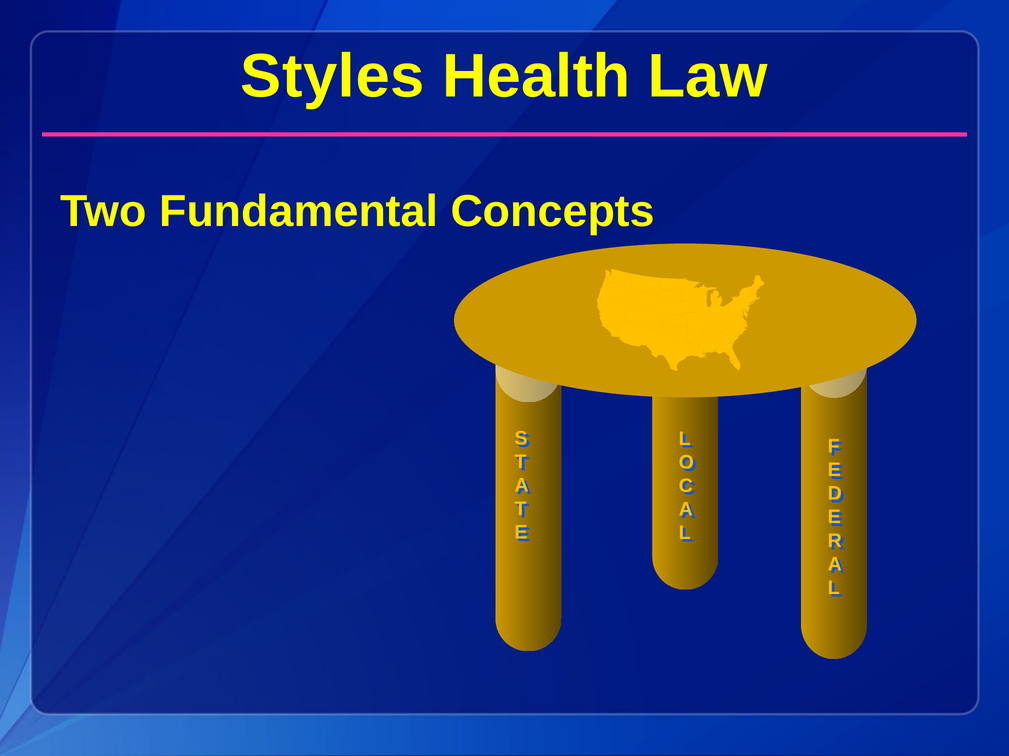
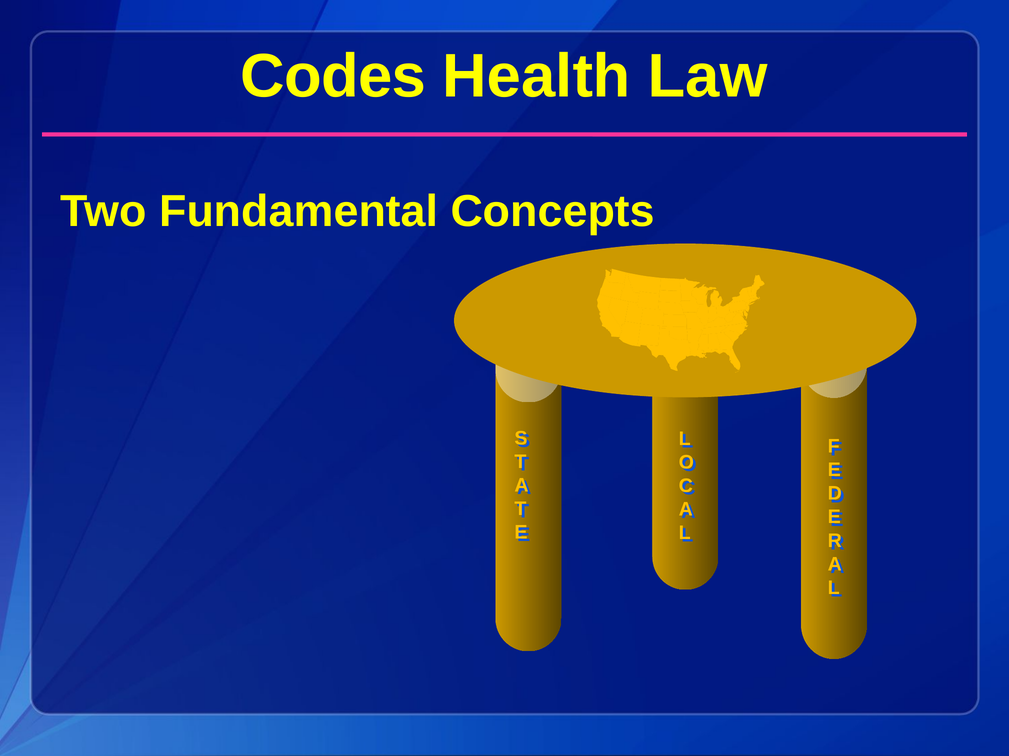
Styles: Styles -> Codes
